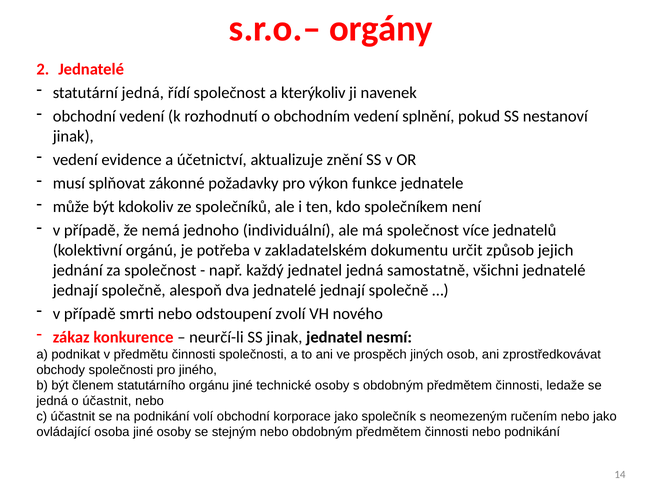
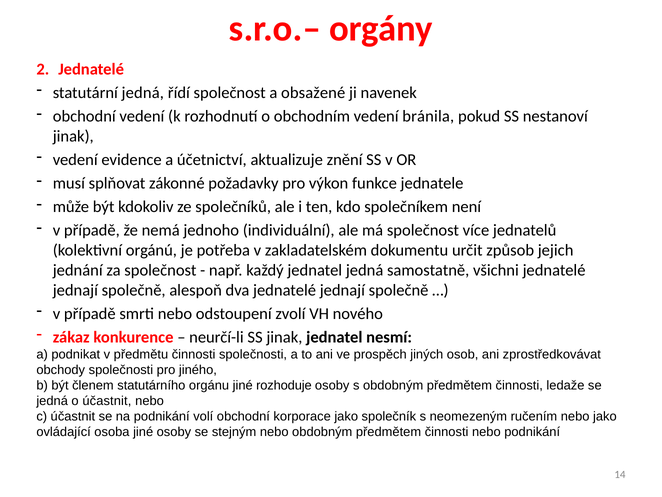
kterýkoliv: kterýkoliv -> obsažené
splnění: splnění -> bránila
technické: technické -> rozhoduje
